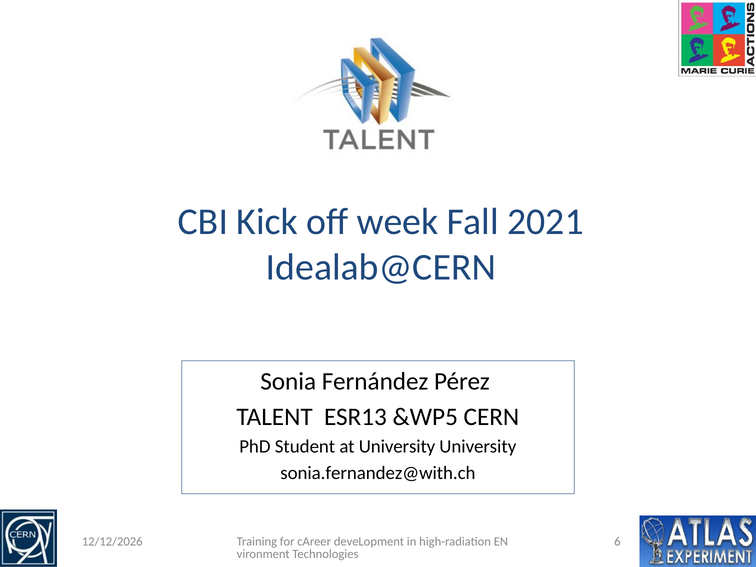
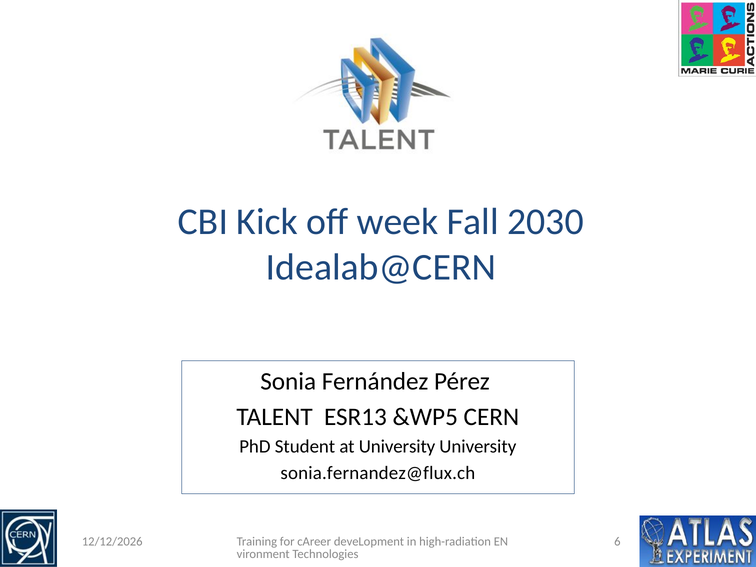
2021: 2021 -> 2030
sonia.fernandez@with.ch: sonia.fernandez@with.ch -> sonia.fernandez@flux.ch
